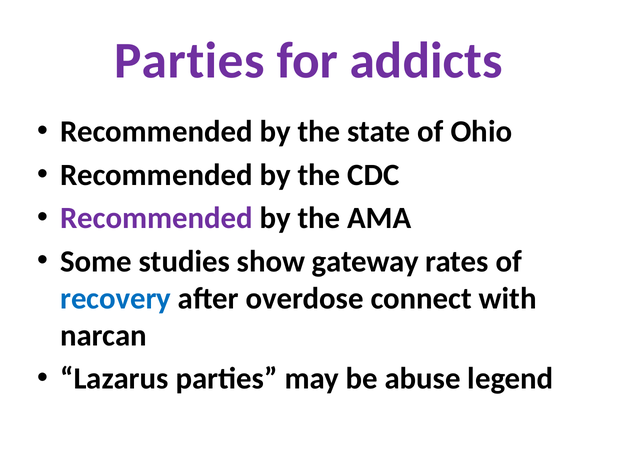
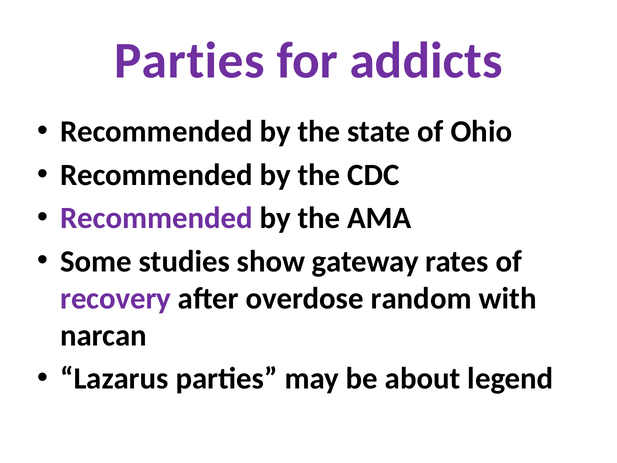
recovery colour: blue -> purple
connect: connect -> random
abuse: abuse -> about
